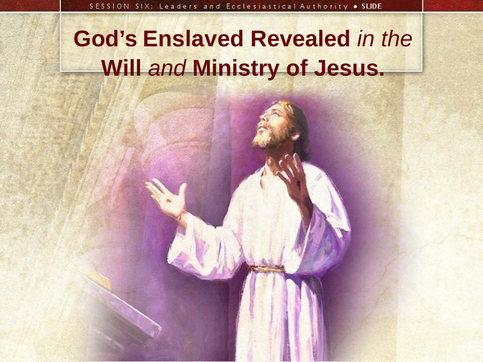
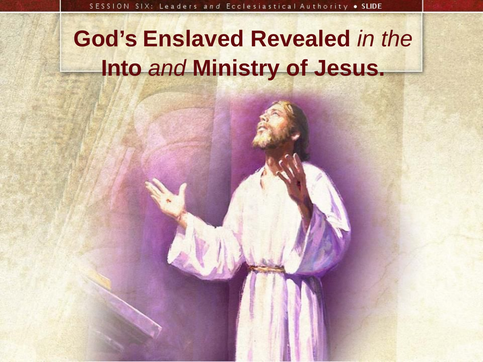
Will: Will -> Into
